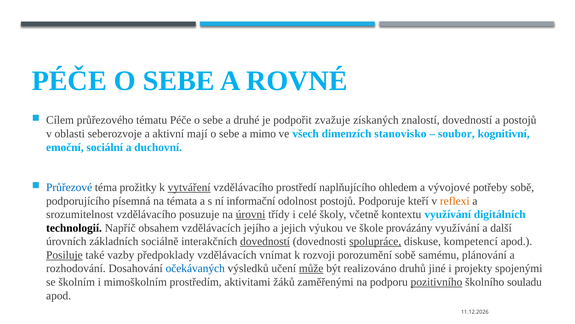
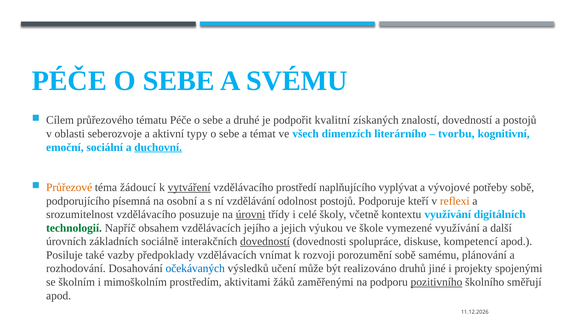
ROVNÉ: ROVNÉ -> SVÉMU
zvažuje: zvažuje -> kvalitní
mají: mají -> typy
mimo: mimo -> témat
stanovisko: stanovisko -> literárního
soubor: soubor -> tvorbu
duchovní underline: none -> present
Průřezové colour: blue -> orange
prožitky: prožitky -> žádoucí
ohledem: ohledem -> vyplývat
témata: témata -> osobní
informační: informační -> vzdělávání
technologií colour: black -> green
provázány: provázány -> vymezené
spolupráce underline: present -> none
Posiluje underline: present -> none
může underline: present -> none
souladu: souladu -> směřují
